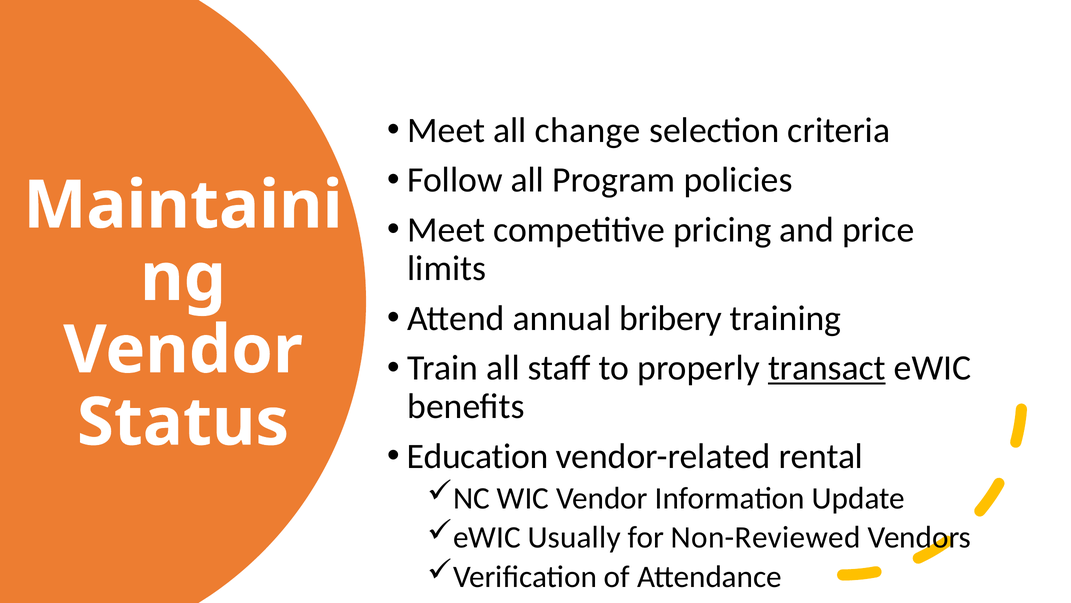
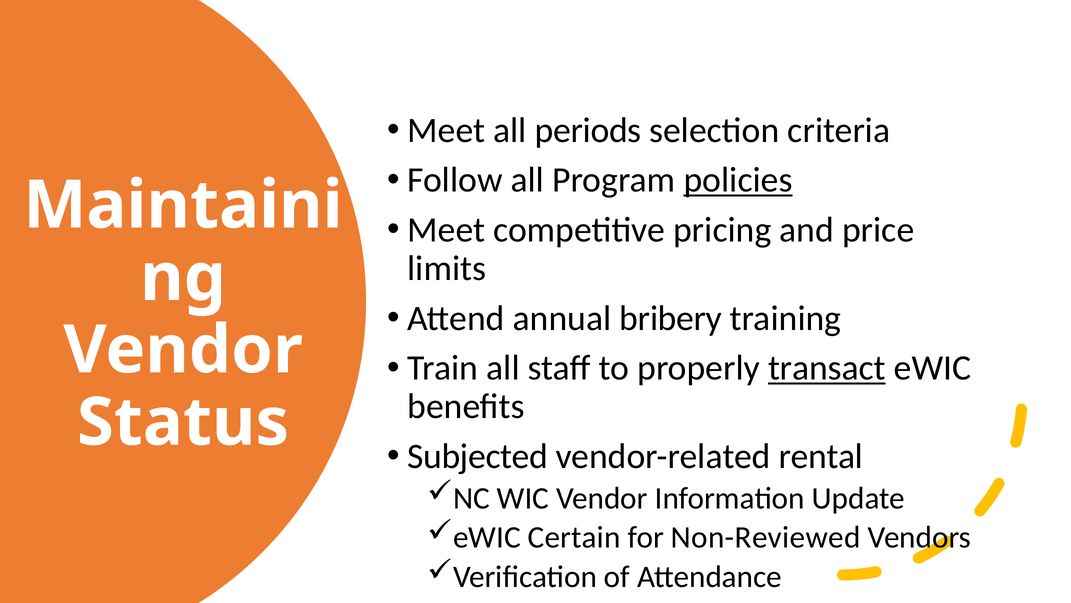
change: change -> periods
policies underline: none -> present
Education: Education -> Subjected
Usually: Usually -> Certain
